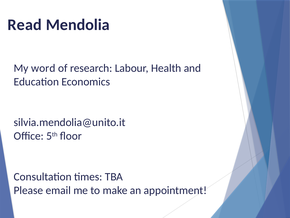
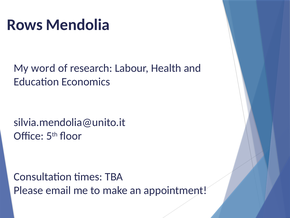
Read: Read -> Rows
